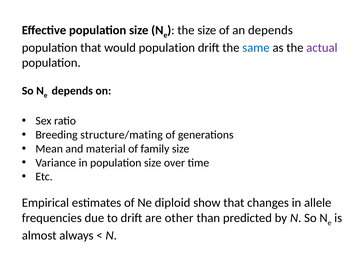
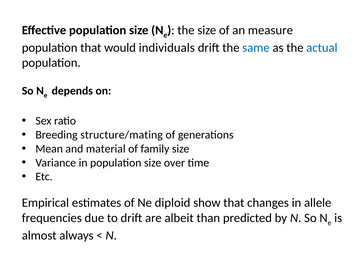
an depends: depends -> measure
would population: population -> individuals
actual colour: purple -> blue
other: other -> albeit
